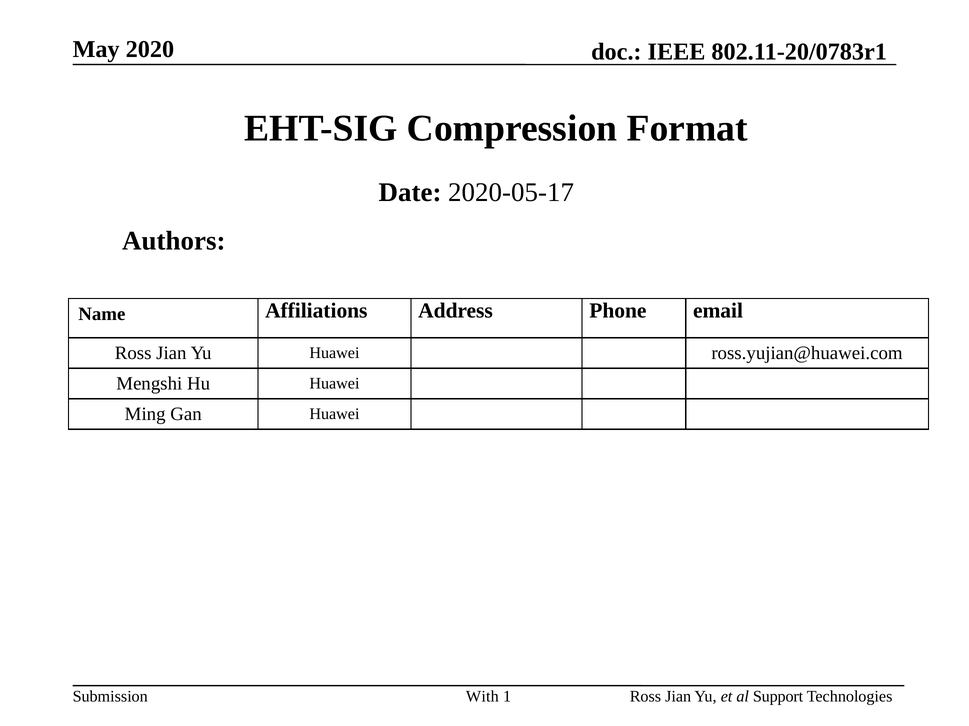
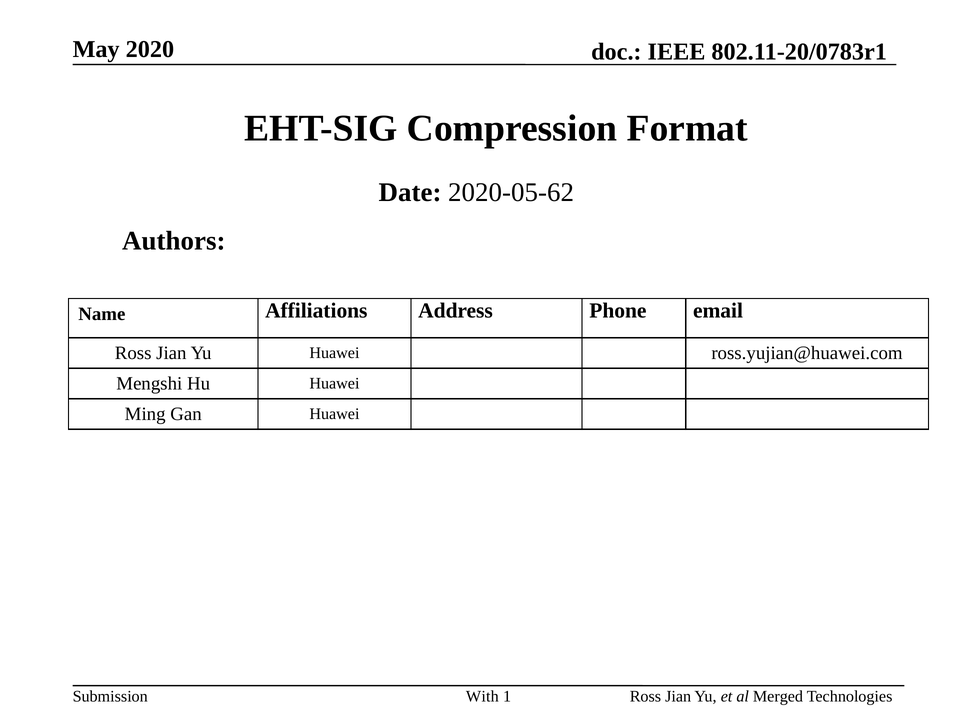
2020-05-17: 2020-05-17 -> 2020-05-62
Support: Support -> Merged
